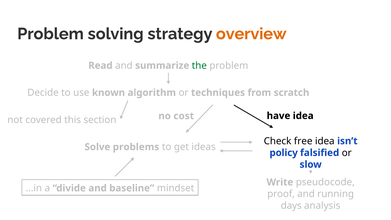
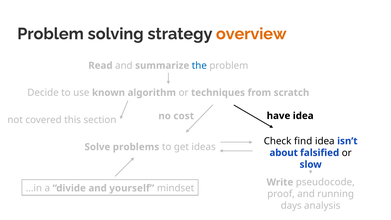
the colour: green -> blue
free: free -> find
policy: policy -> about
baseline: baseline -> yourself
